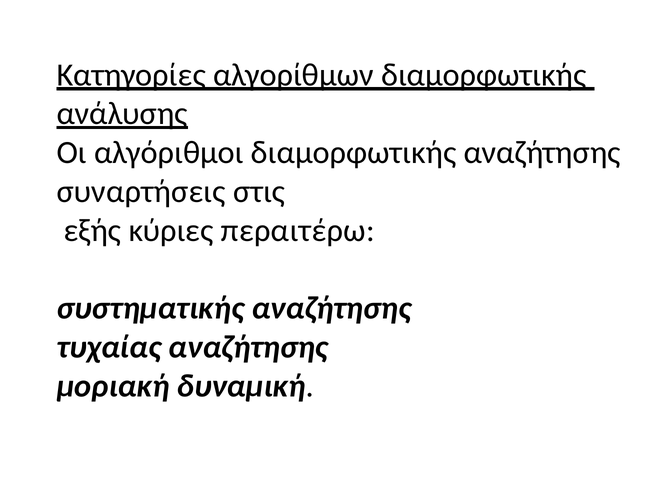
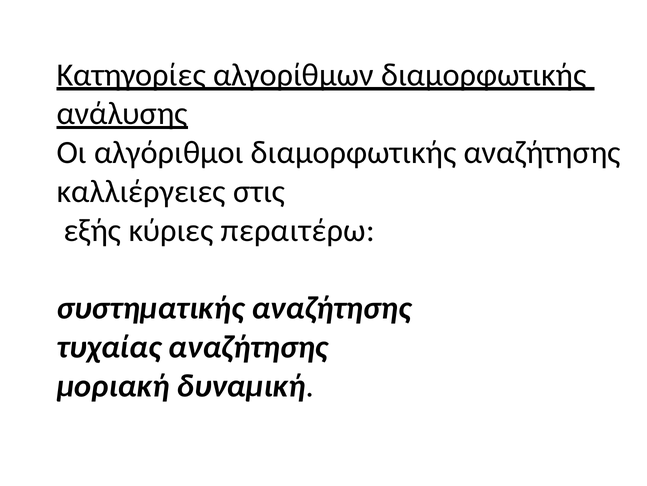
συναρτήσεις: συναρτήσεις -> καλλιέργειες
